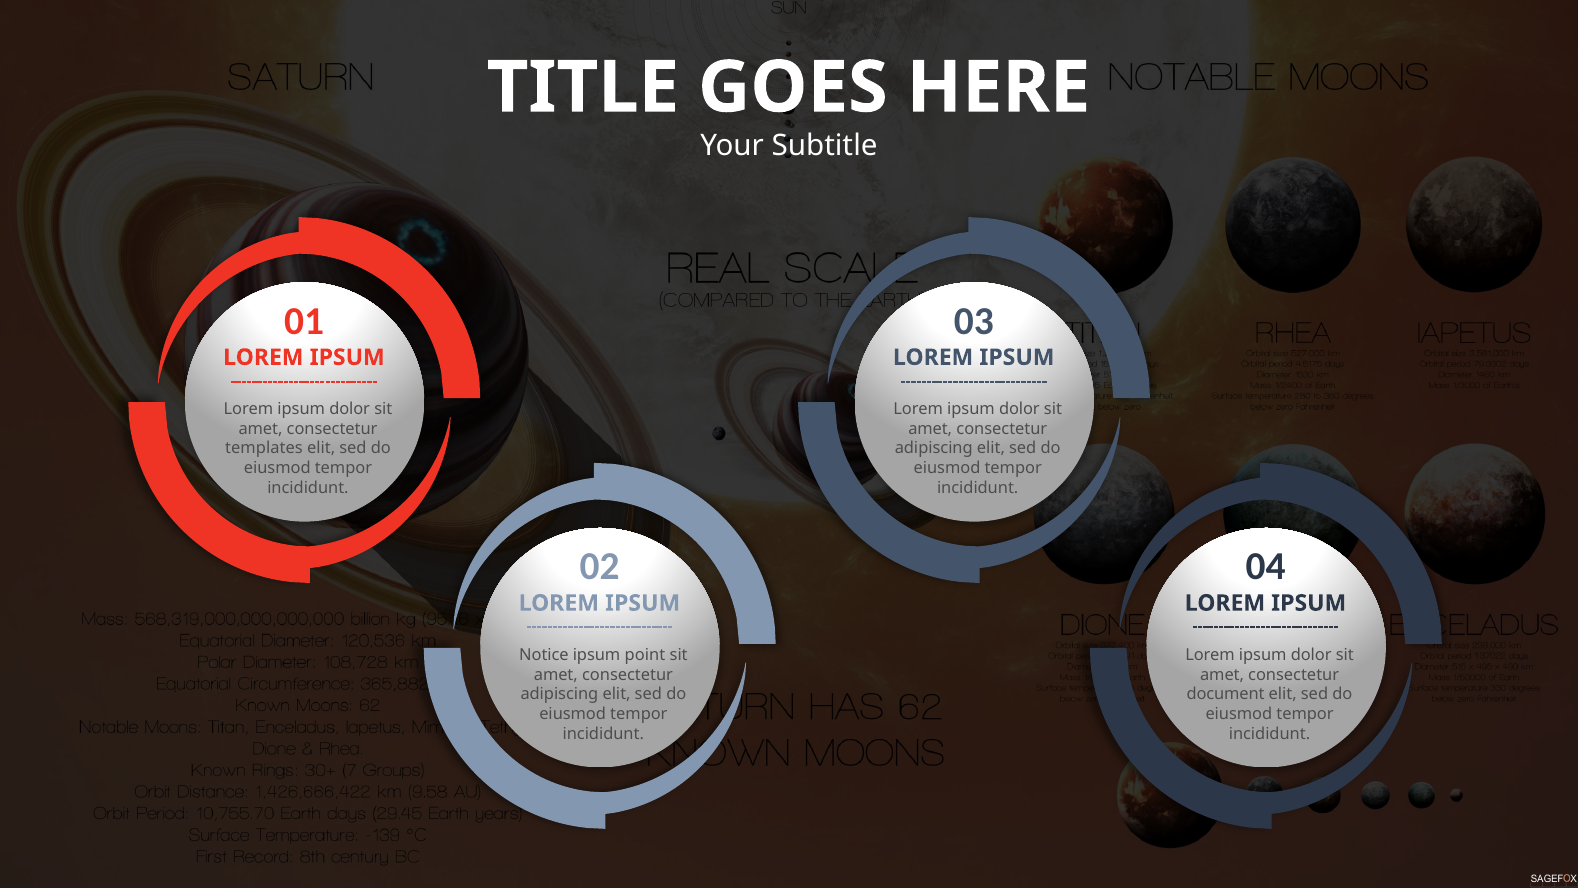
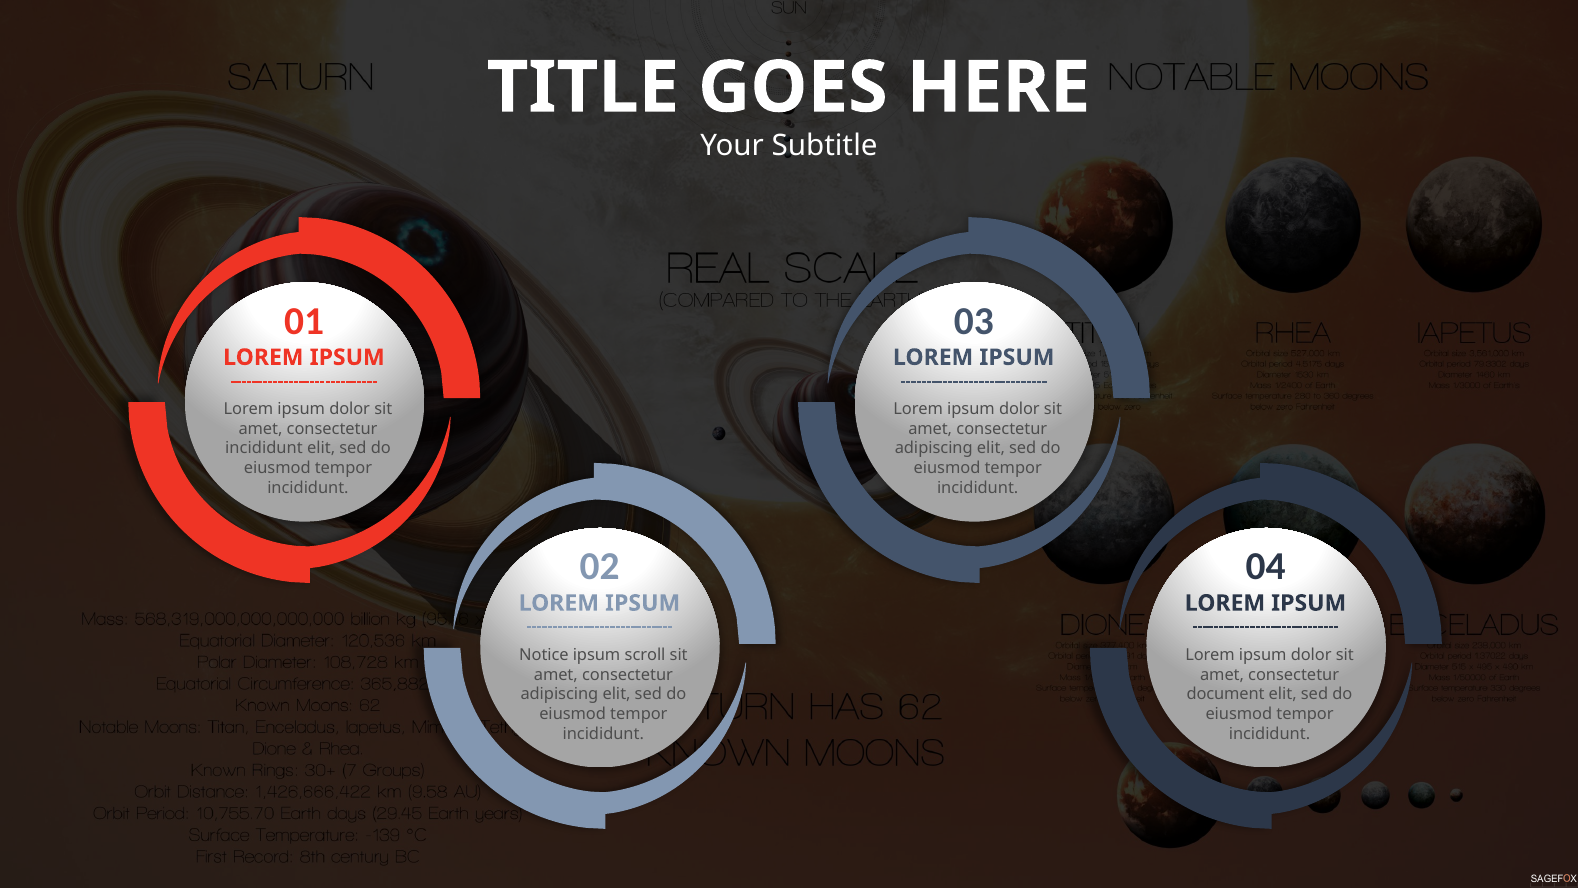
templates at (264, 448): templates -> incididunt
point: point -> scroll
